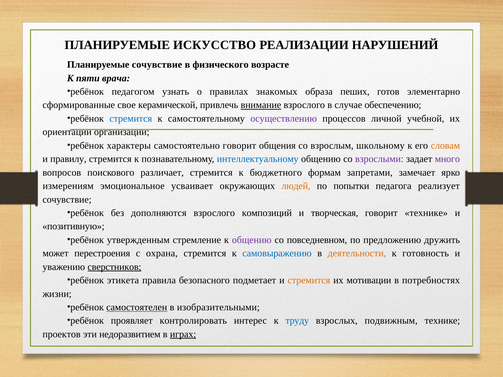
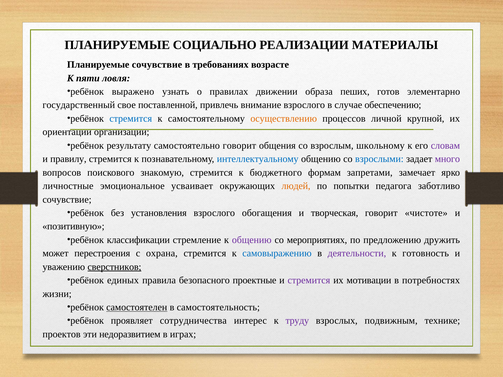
ИСКУССТВО: ИСКУССТВО -> СОЦИАЛЬНО
НАРУШЕНИЙ: НАРУШЕНИЙ -> МАТЕРИАЛЫ
физического: физического -> требованиях
врача: врача -> ловля
педагогом: педагогом -> выражено
знакомых: знакомых -> движении
сформированные: сформированные -> государственный
керамической: керамической -> поставленной
внимание underline: present -> none
осуществлению colour: purple -> orange
учебной: учебной -> крупной
характеры: характеры -> результату
словам colour: orange -> purple
взрослыми colour: purple -> blue
различает: различает -> знакомую
измерениям: измерениям -> личностные
реализует: реализует -> заботливо
дополняются: дополняются -> установления
композиций: композиций -> обогащения
говорит технике: технике -> чистоте
утвержденным: утвержденным -> классификации
повседневном: повседневном -> мероприятиях
деятельности colour: orange -> purple
этикета: этикета -> единых
подметает: подметает -> проектные
стремится at (309, 280) colour: orange -> purple
изобразительными: изобразительными -> самостоятельность
контролировать: контролировать -> сотрудничества
труду colour: blue -> purple
играх underline: present -> none
